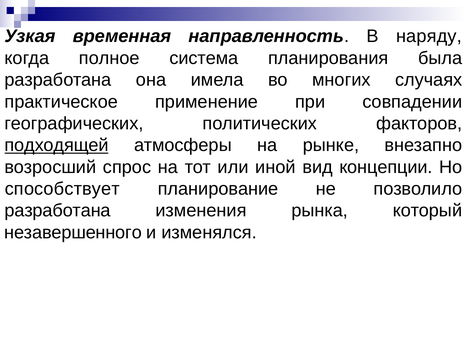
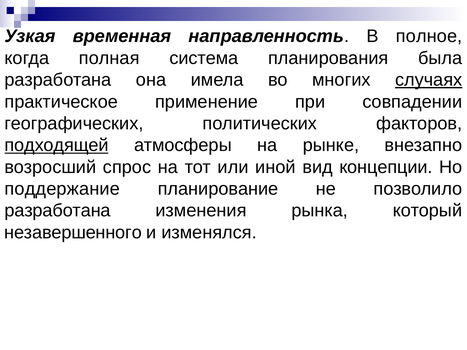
наряду: наряду -> полное
полное: полное -> полная
случаях underline: none -> present
способствует: способствует -> поддержание
